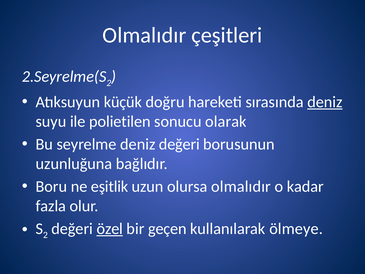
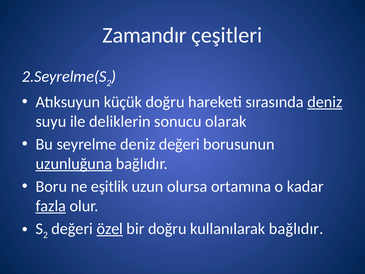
Olmalıdır at (144, 35): Olmalıdır -> Zamandır
polietilen: polietilen -> deliklerin
uzunluğuna underline: none -> present
olursa olmalıdır: olmalıdır -> ortamına
fazla underline: none -> present
bir geçen: geçen -> doğru
kullanılarak ölmeye: ölmeye -> bağlıdır
